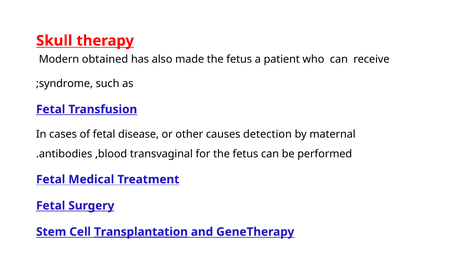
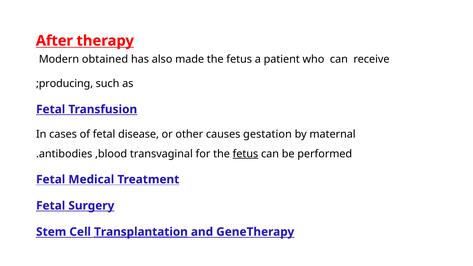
Skull: Skull -> After
syndrome: syndrome -> producing
detection: detection -> gestation
fetus at (245, 154) underline: none -> present
